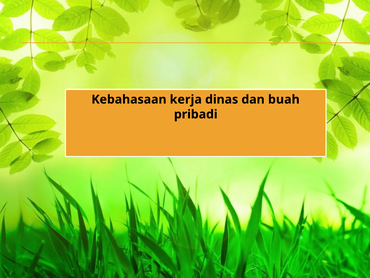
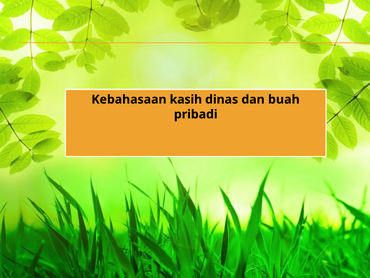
kerja: kerja -> kasih
